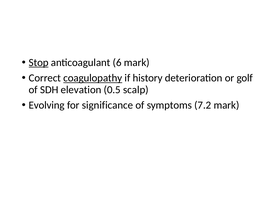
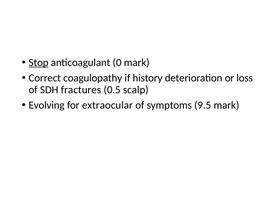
6: 6 -> 0
coagulopathy underline: present -> none
golf: golf -> loss
elevation: elevation -> fractures
significance: significance -> extraocular
7.2: 7.2 -> 9.5
